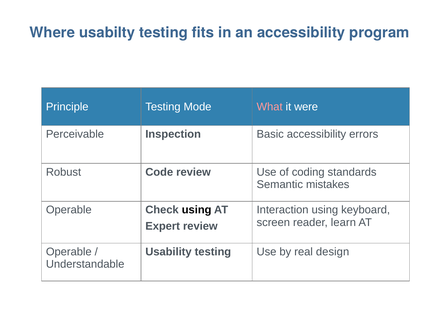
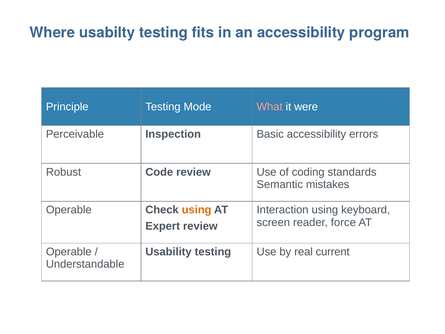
using at (197, 210) colour: black -> orange
learn: learn -> force
design: design -> current
